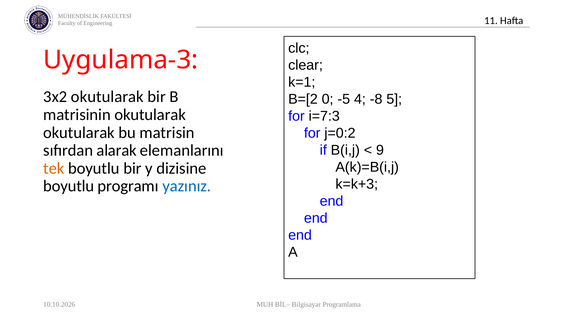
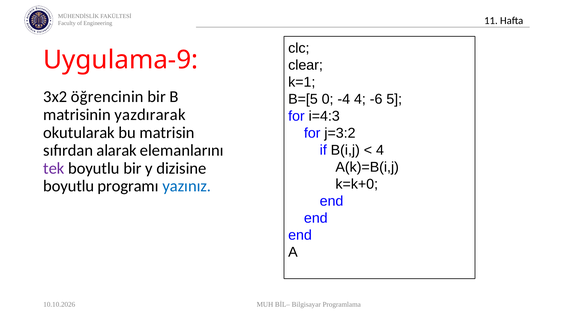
Uygulama-3: Uygulama-3 -> Uygulama-9
3x2 okutularak: okutularak -> öğrencinin
B=[2: B=[2 -> B=[5
-5: -5 -> -4
-8: -8 -> -6
matrisinin okutularak: okutularak -> yazdırarak
i=7:3: i=7:3 -> i=4:3
j=0:2: j=0:2 -> j=3:2
9 at (380, 150): 9 -> 4
tek colour: orange -> purple
k=k+3: k=k+3 -> k=k+0
